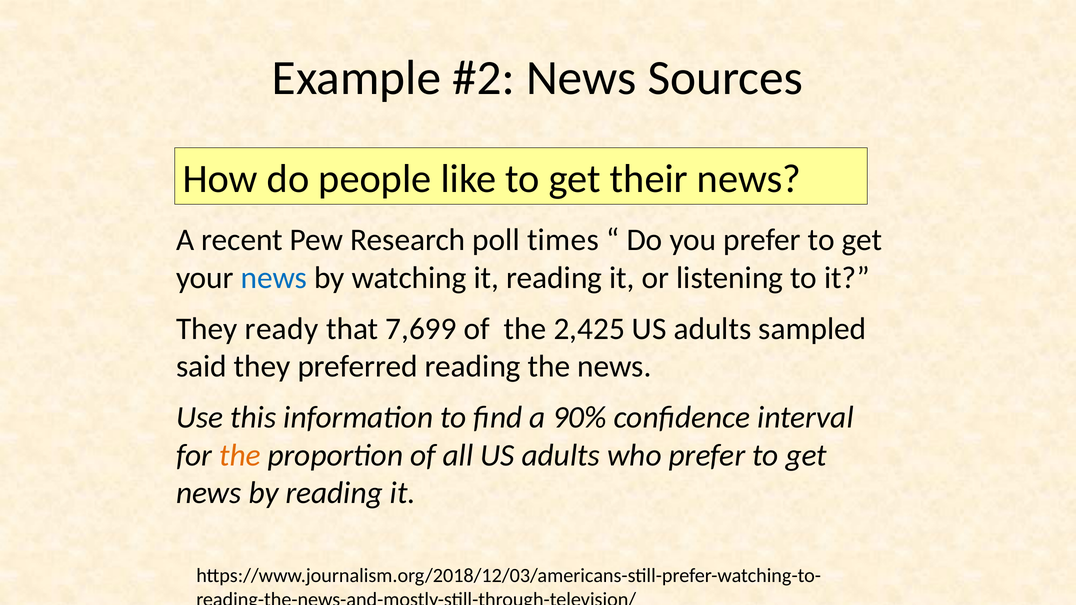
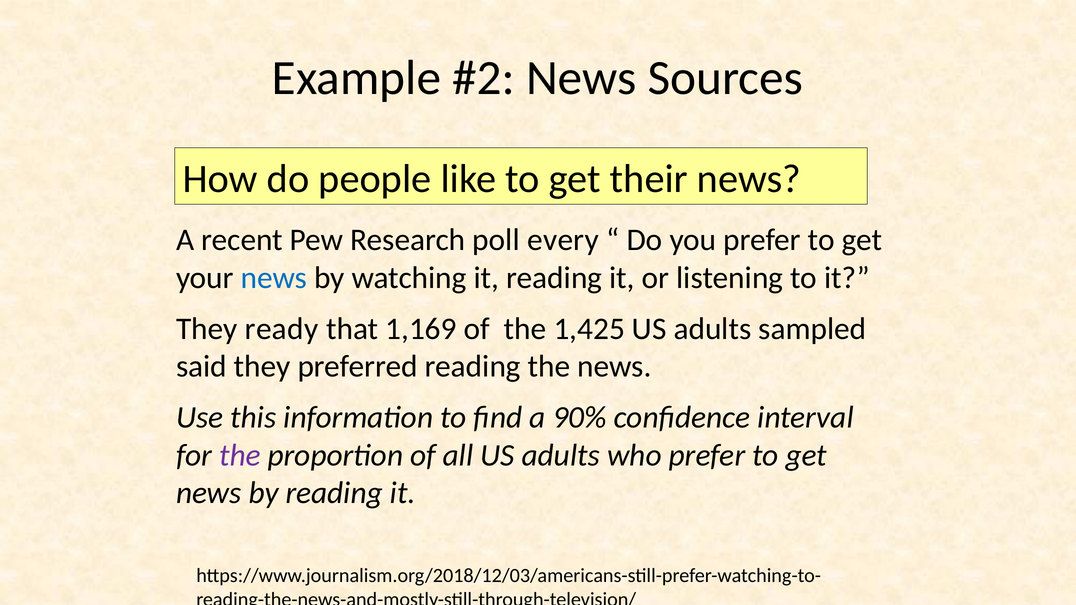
times: times -> every
7,699: 7,699 -> 1,169
2,425: 2,425 -> 1,425
the at (240, 455) colour: orange -> purple
